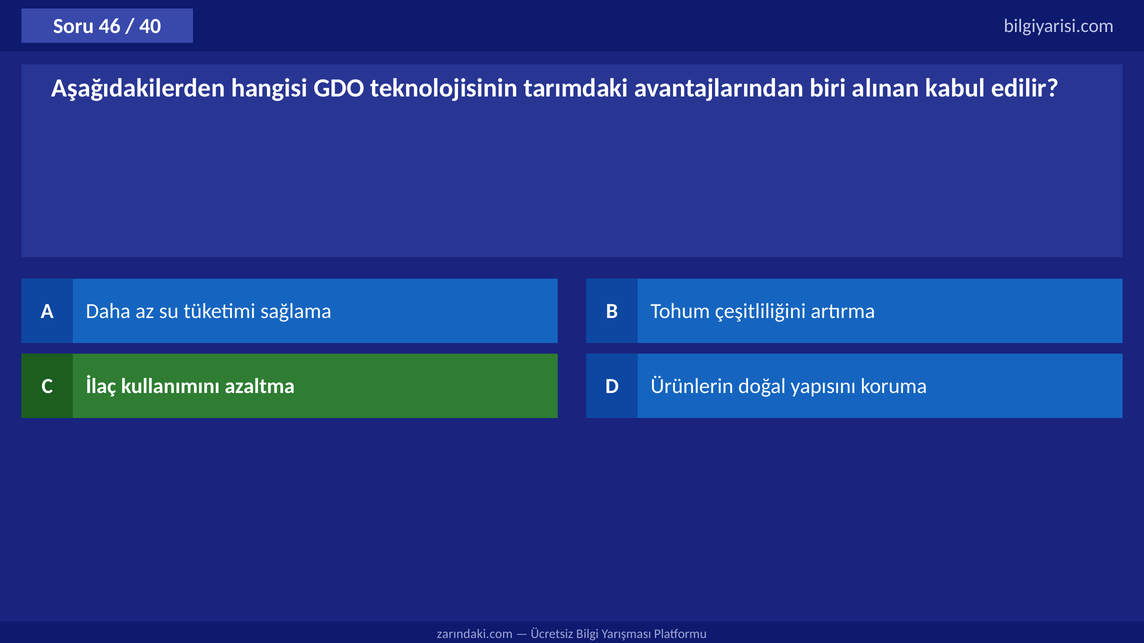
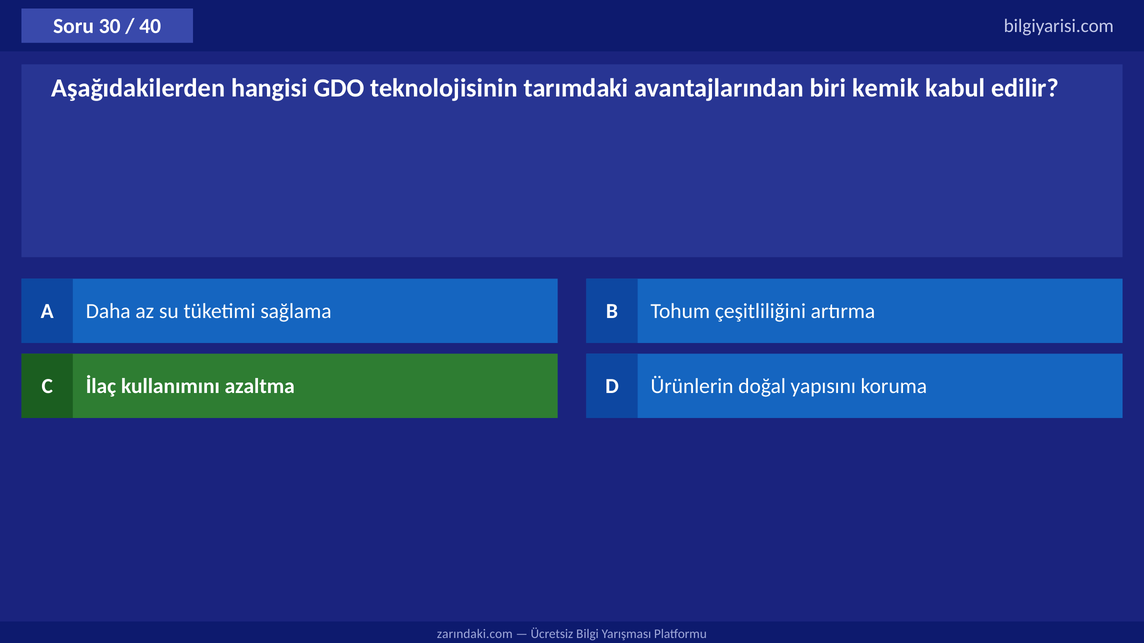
46: 46 -> 30
alınan: alınan -> kemik
